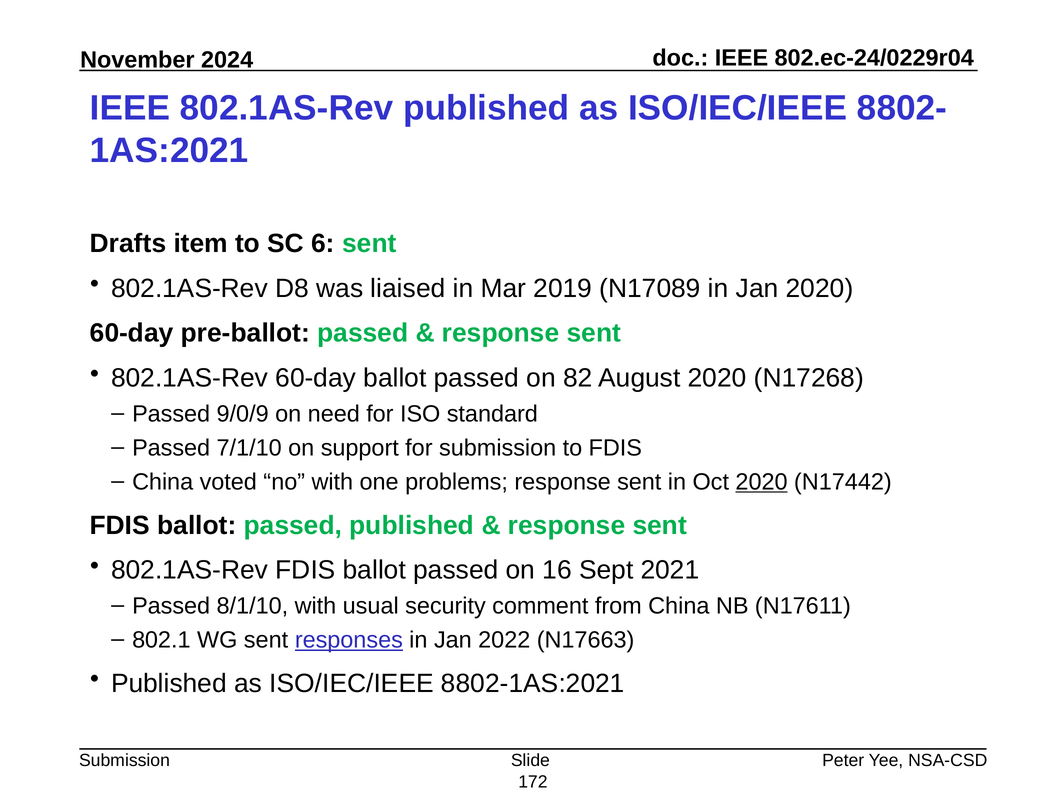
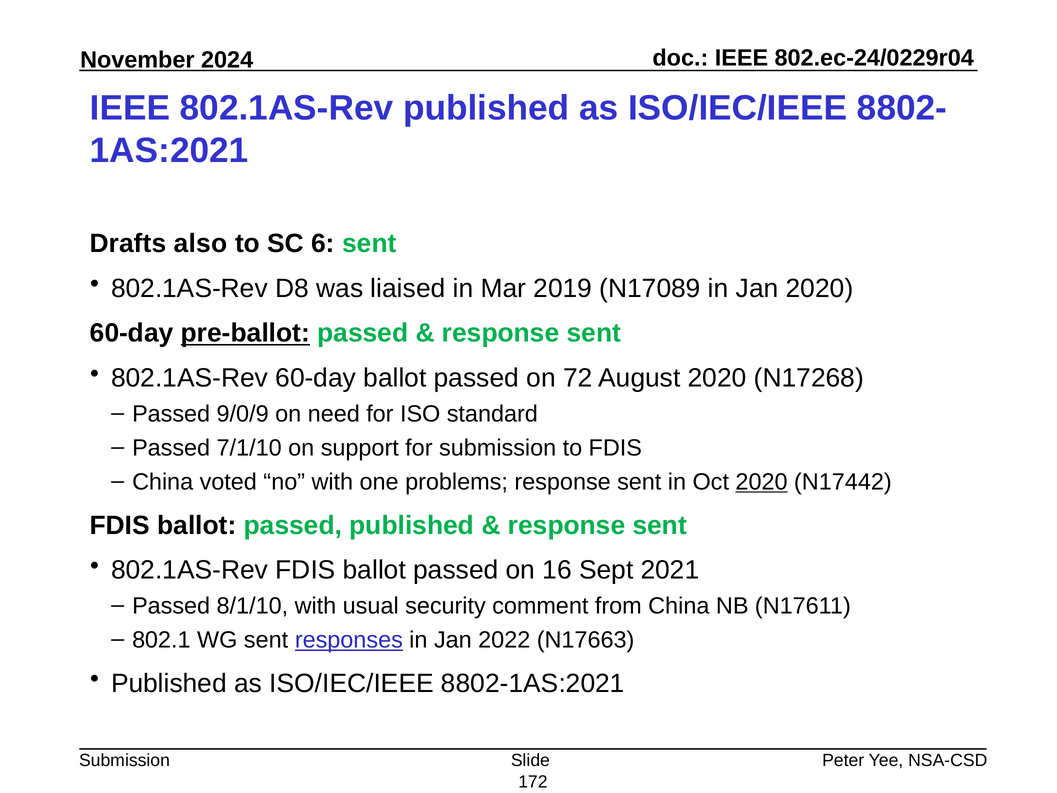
item: item -> also
pre-ballot underline: none -> present
82: 82 -> 72
